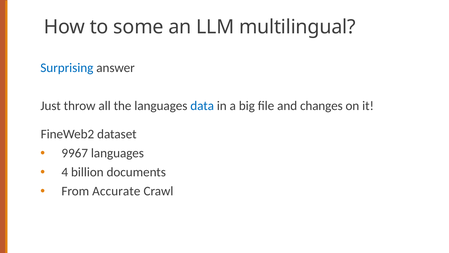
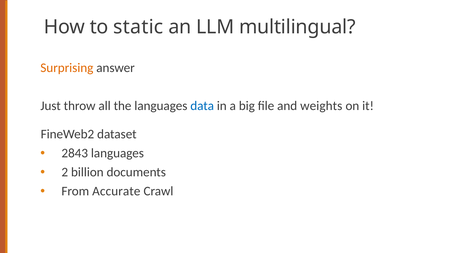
some: some -> static
Surprising colour: blue -> orange
changes: changes -> weights
9967: 9967 -> 2843
4: 4 -> 2
